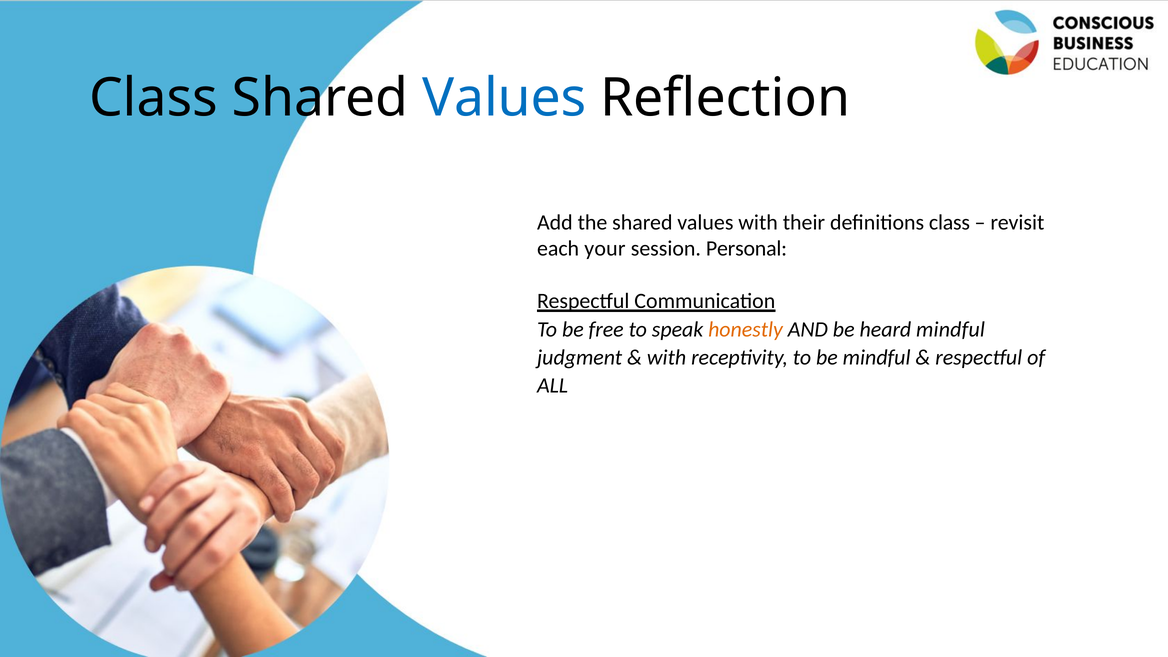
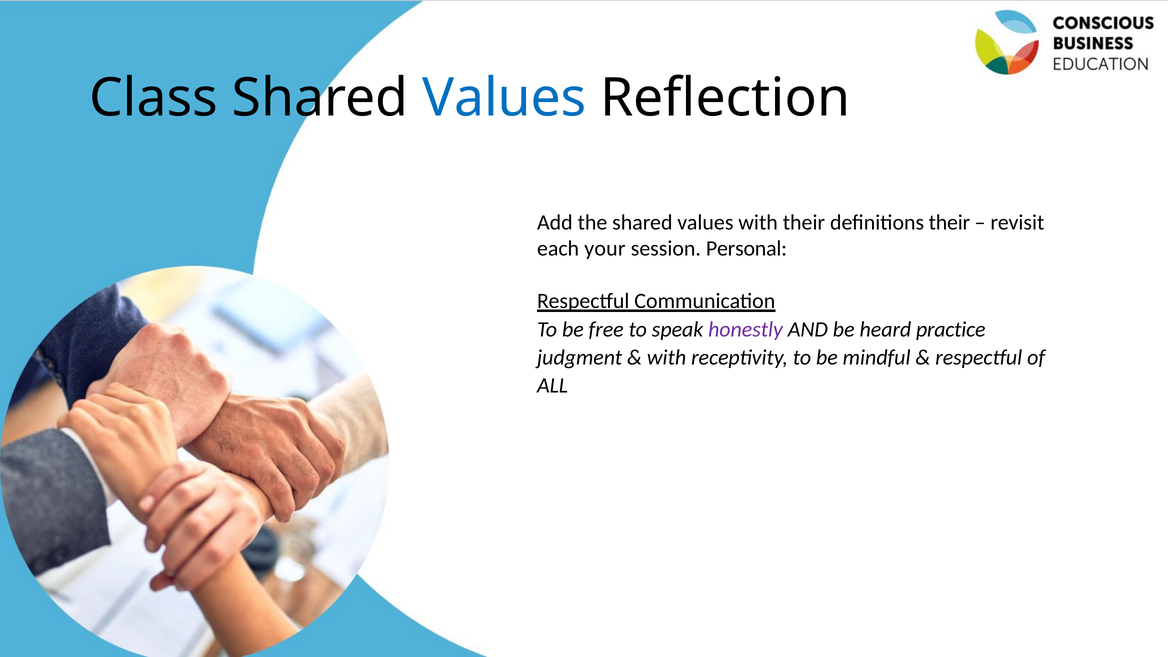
definitions class: class -> their
honestly colour: orange -> purple
heard mindful: mindful -> practice
